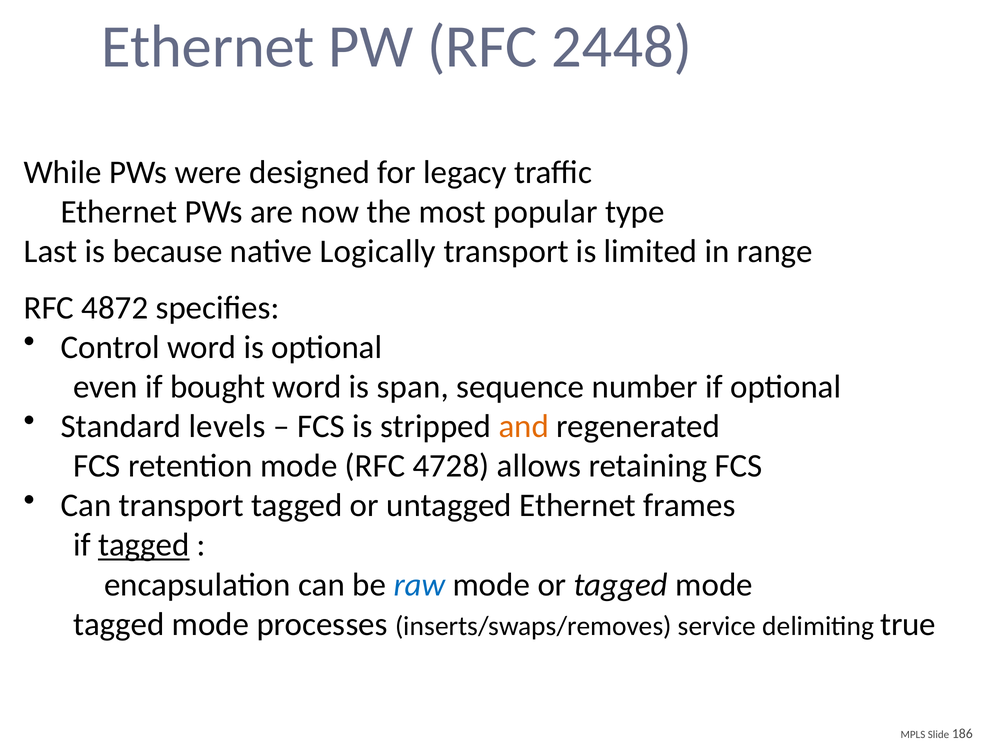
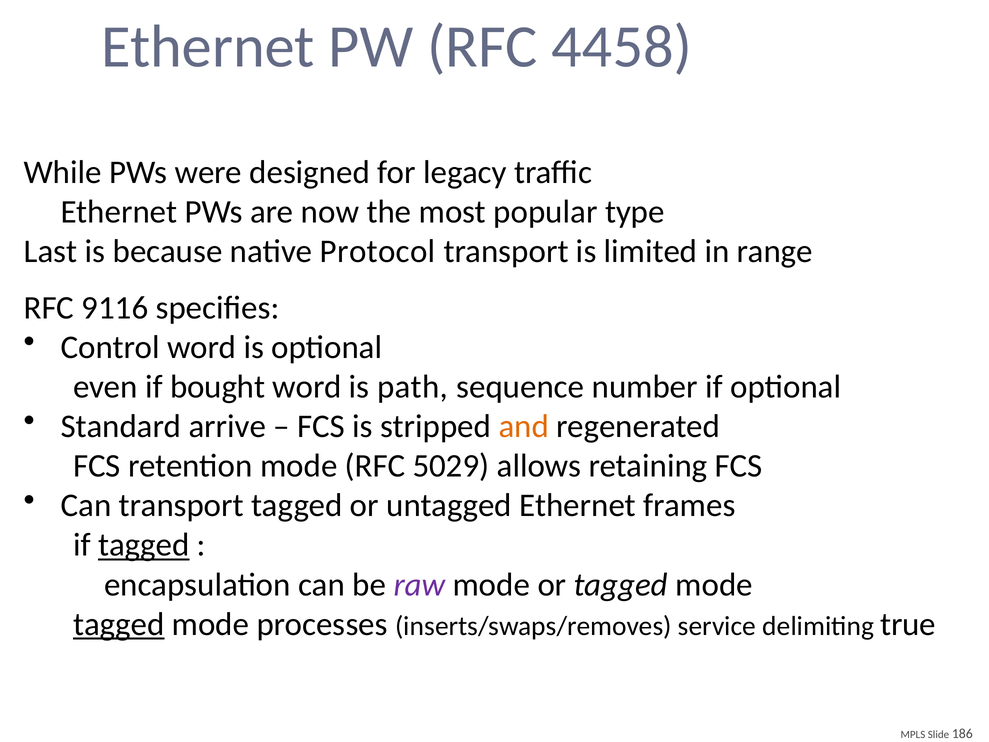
2448: 2448 -> 4458
Logically: Logically -> Protocol
4872: 4872 -> 9116
span: span -> path
levels: levels -> arrive
4728: 4728 -> 5029
raw colour: blue -> purple
tagged at (119, 624) underline: none -> present
